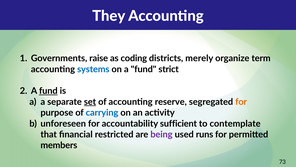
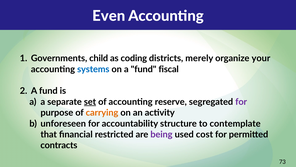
They: They -> Even
raise: raise -> child
term: term -> your
strict: strict -> fiscal
fund at (48, 91) underline: present -> none
for at (241, 102) colour: orange -> purple
carrying colour: blue -> orange
sufficient: sufficient -> structure
runs: runs -> cost
members: members -> contracts
